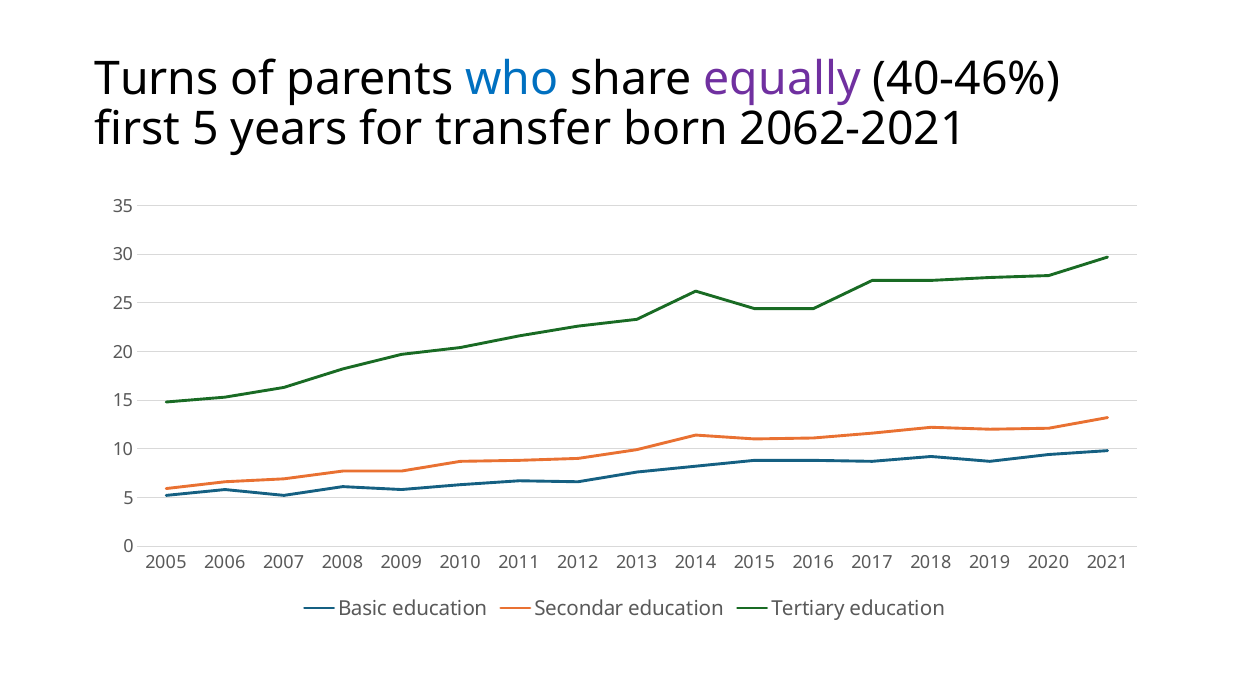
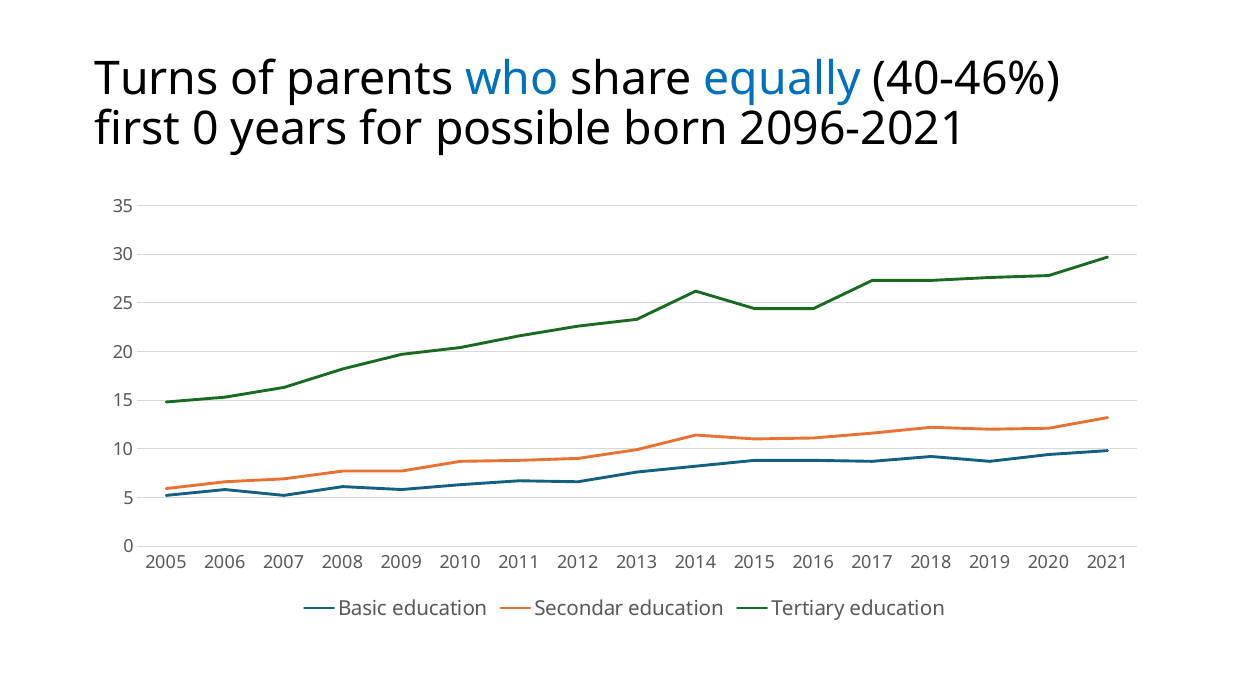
equally colour: purple -> blue
first 5: 5 -> 0
transfer: transfer -> possible
2062-2021: 2062-2021 -> 2096-2021
